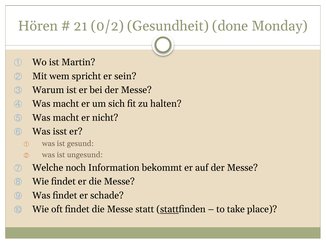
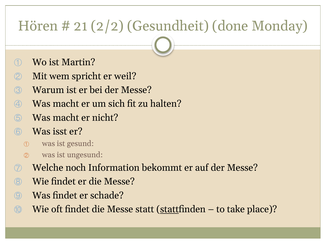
0/2: 0/2 -> 2/2
sein: sein -> weil
